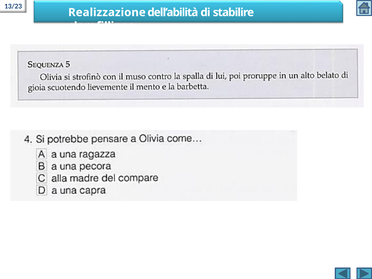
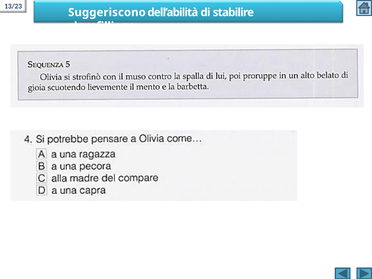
Realizzazione: Realizzazione -> Suggeriscono
